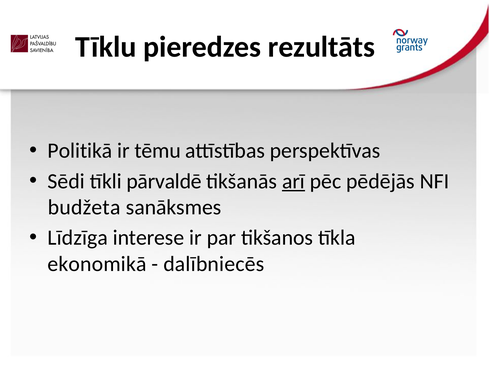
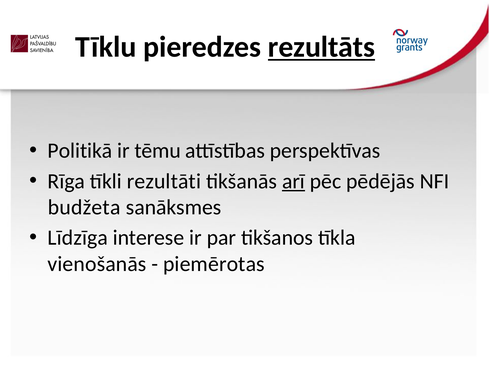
rezultāts underline: none -> present
Sēdi: Sēdi -> Rīga
pārvaldē: pārvaldē -> rezultāti
ekonomikā: ekonomikā -> vienošanās
dalībniecēs: dalībniecēs -> piemērotas
